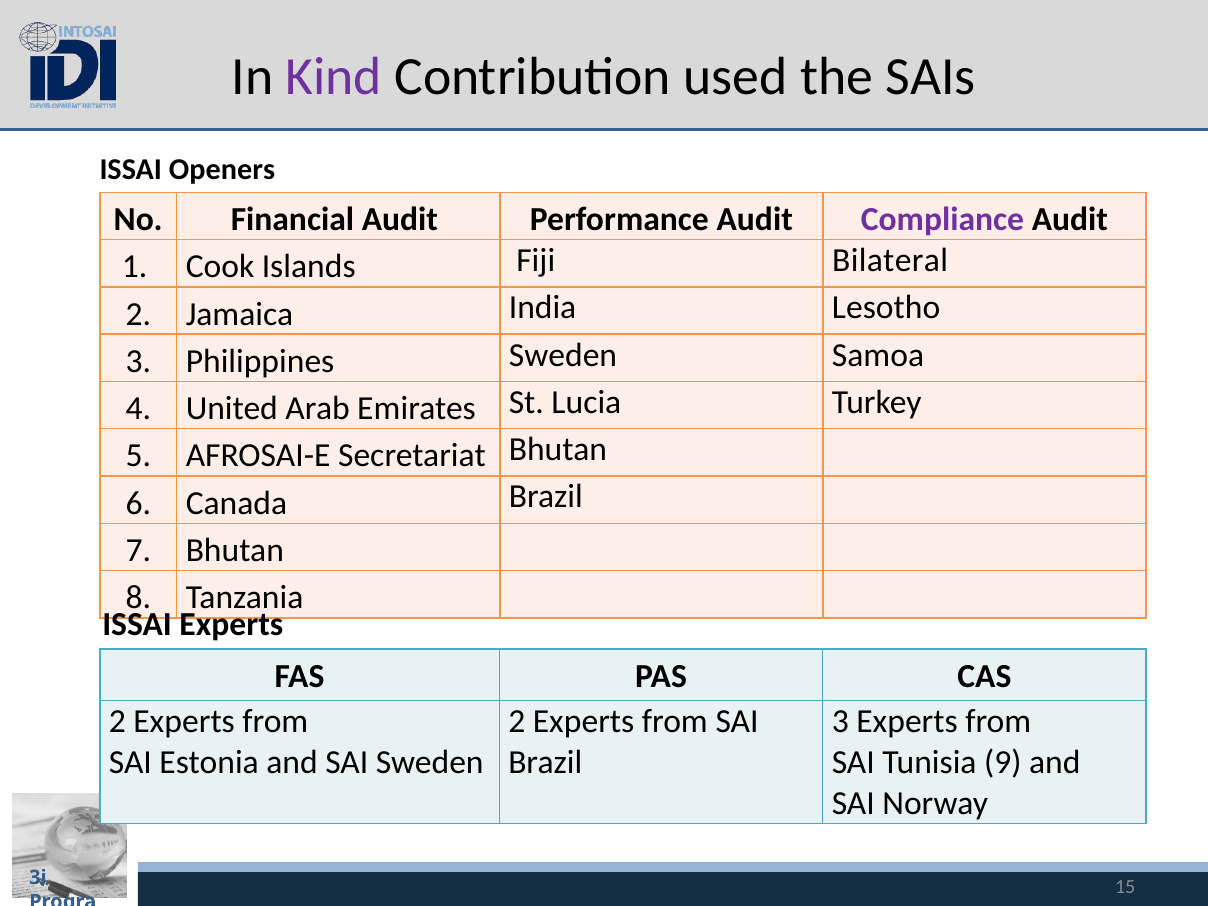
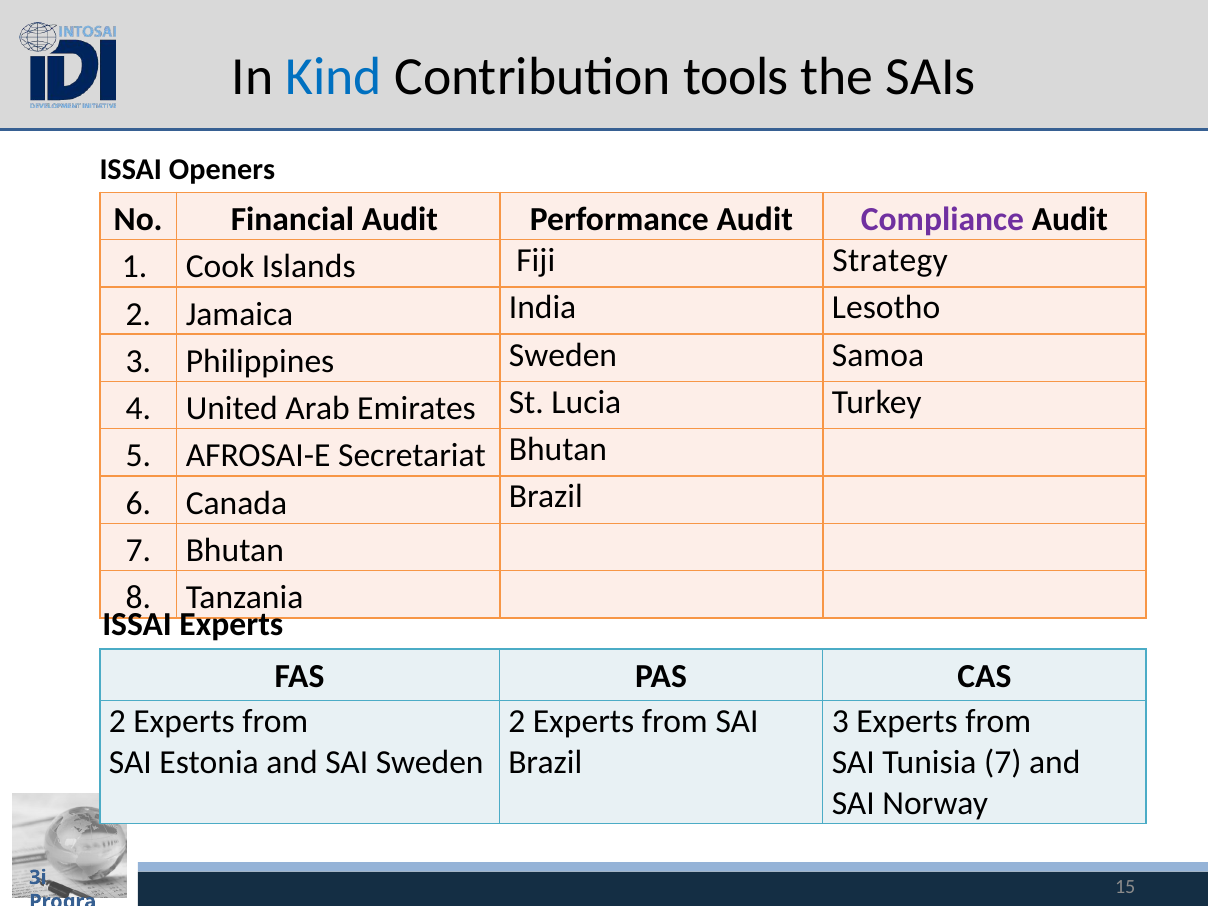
Kind colour: purple -> blue
used: used -> tools
Bilateral: Bilateral -> Strategy
Tunisia 9: 9 -> 7
